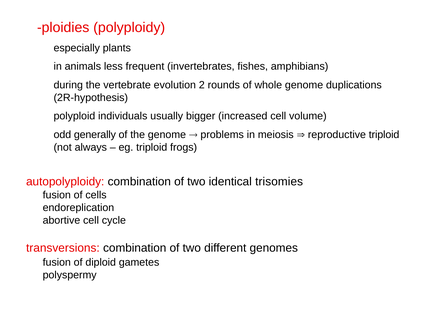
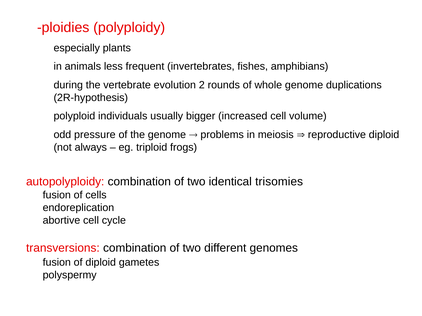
generally: generally -> pressure
reproductive triploid: triploid -> diploid
